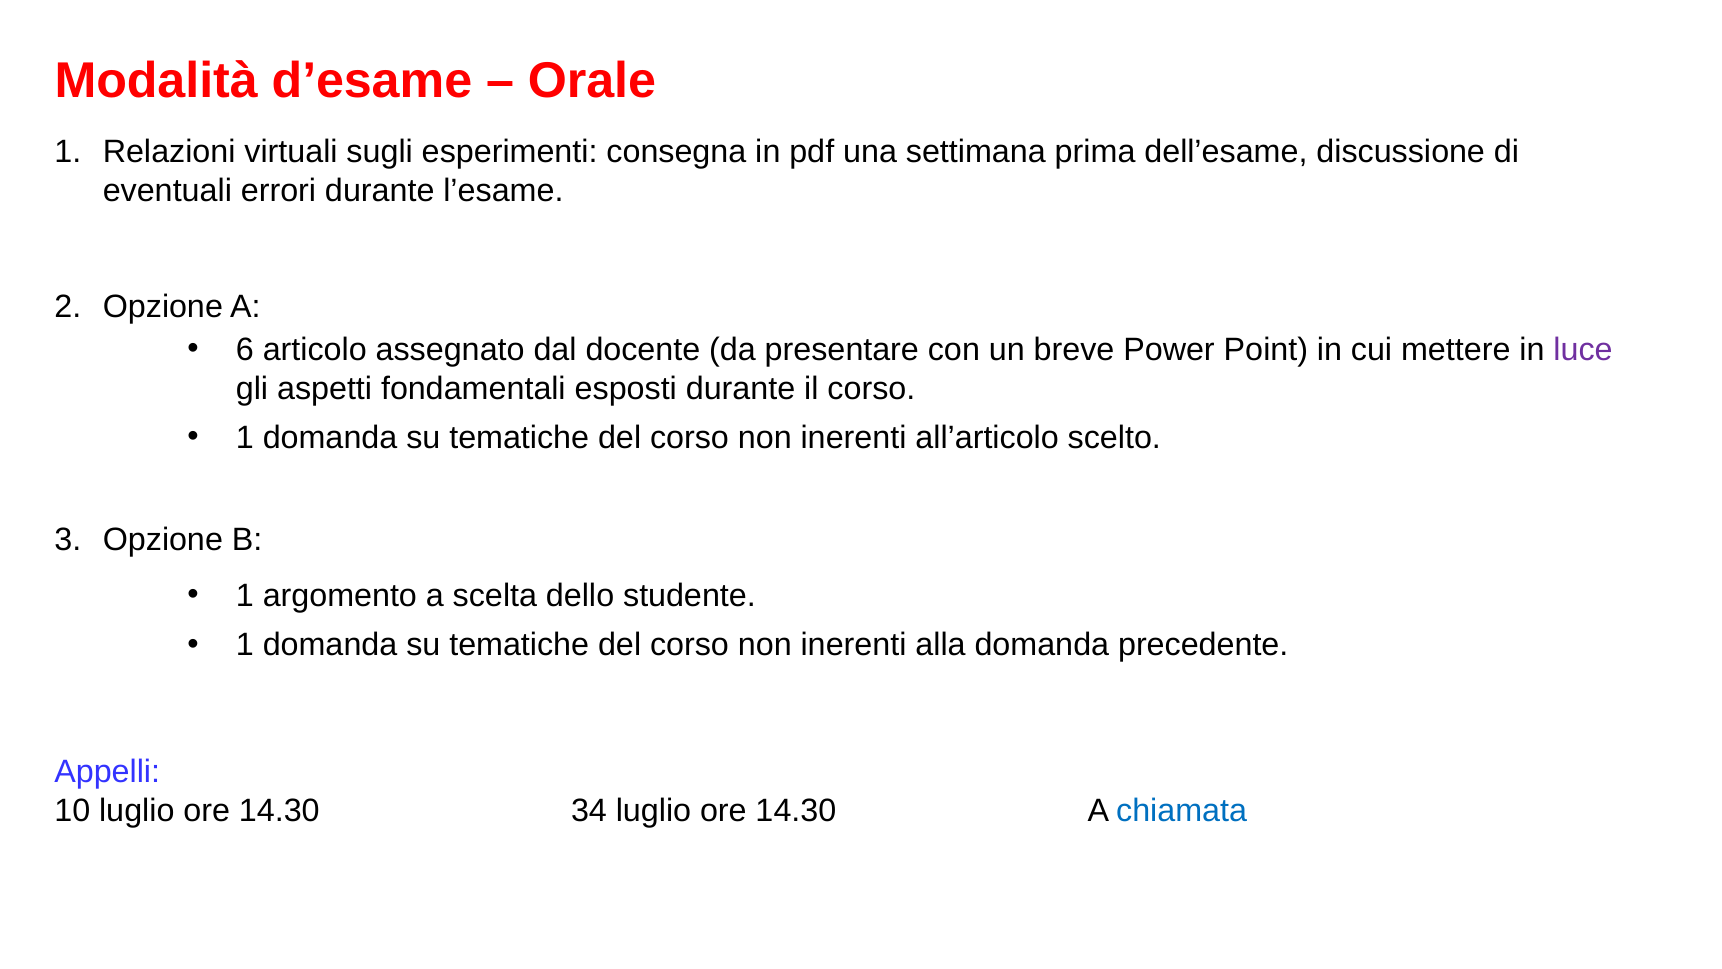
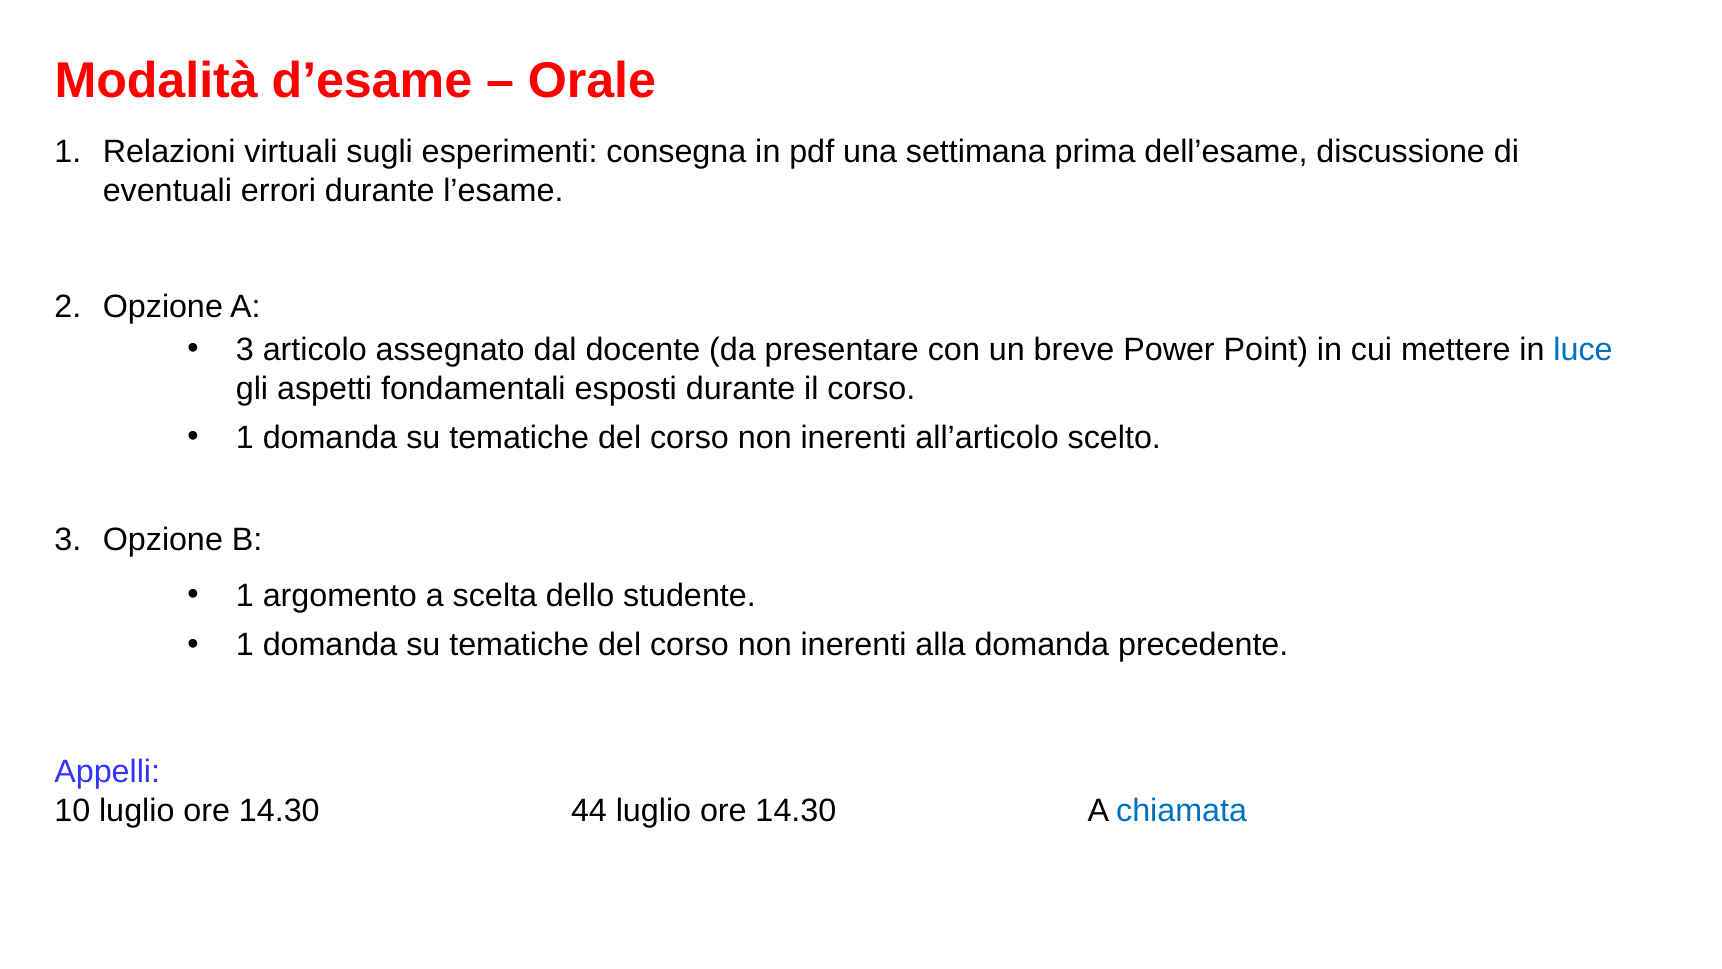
6 at (245, 350): 6 -> 3
luce colour: purple -> blue
34: 34 -> 44
